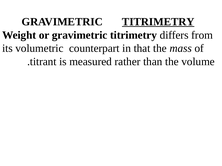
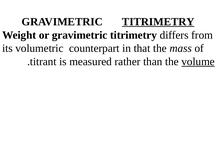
volume underline: none -> present
